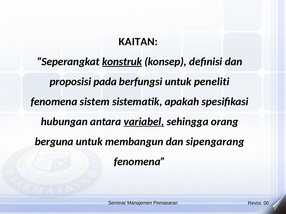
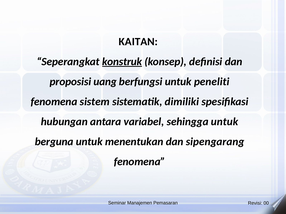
pada: pada -> uang
apakah: apakah -> dimiliki
variabel underline: present -> none
sehingga orang: orang -> untuk
membangun: membangun -> menentukan
